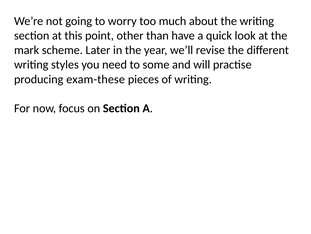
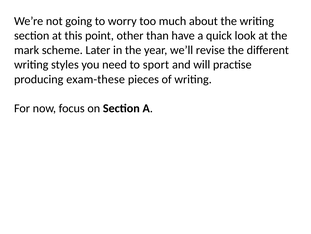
some: some -> sport
